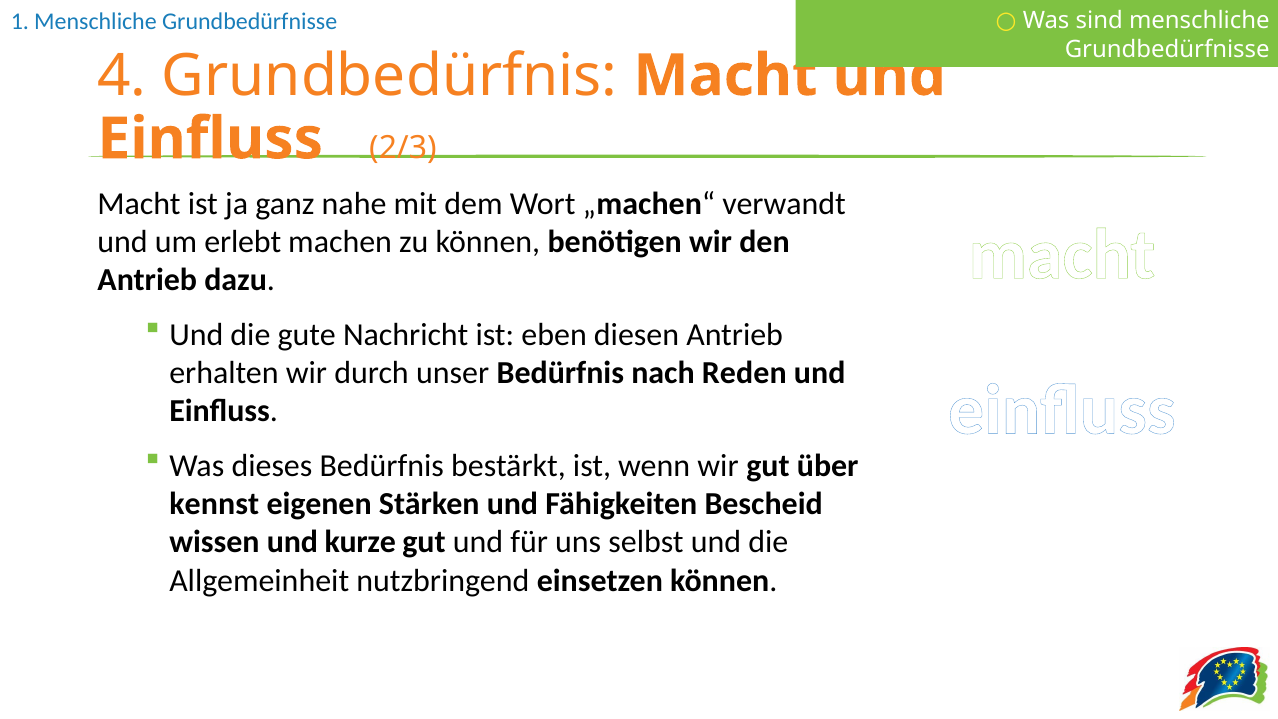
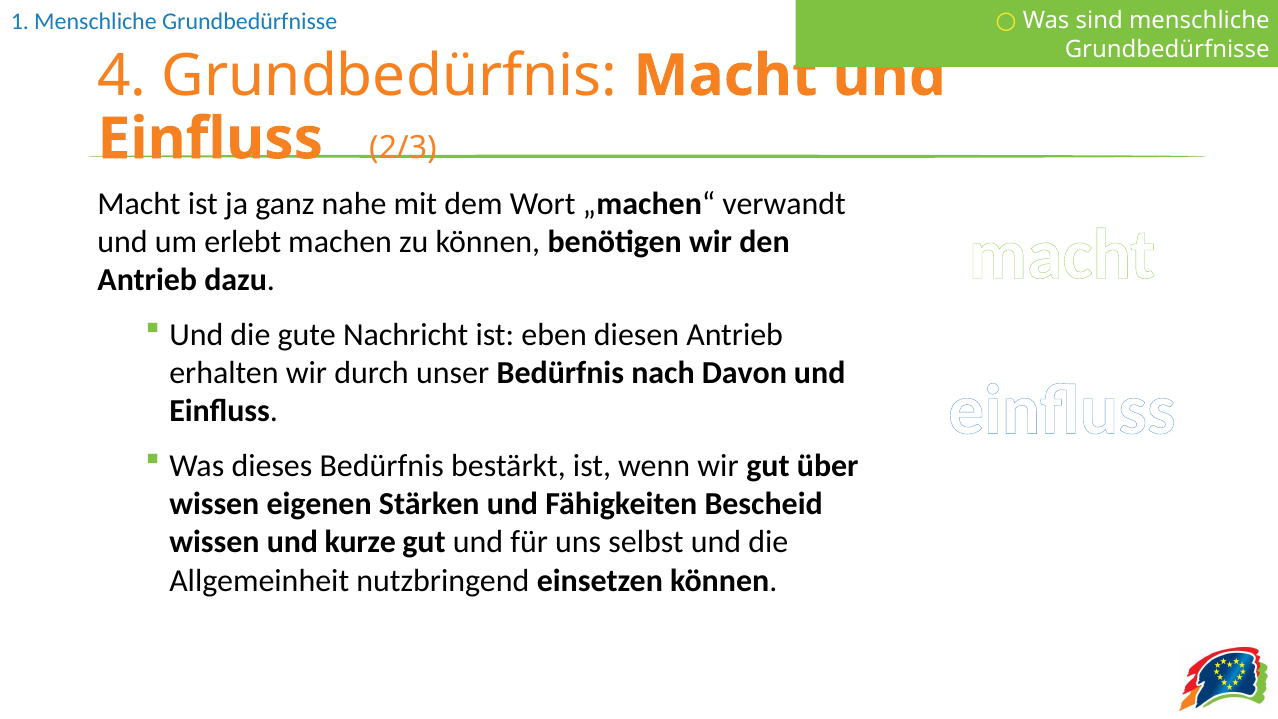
Reden: Reden -> Davon
kennst at (214, 504): kennst -> wissen
